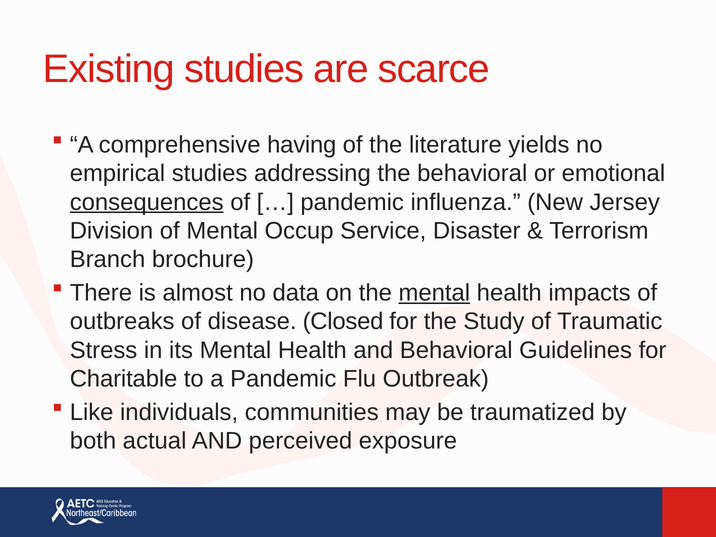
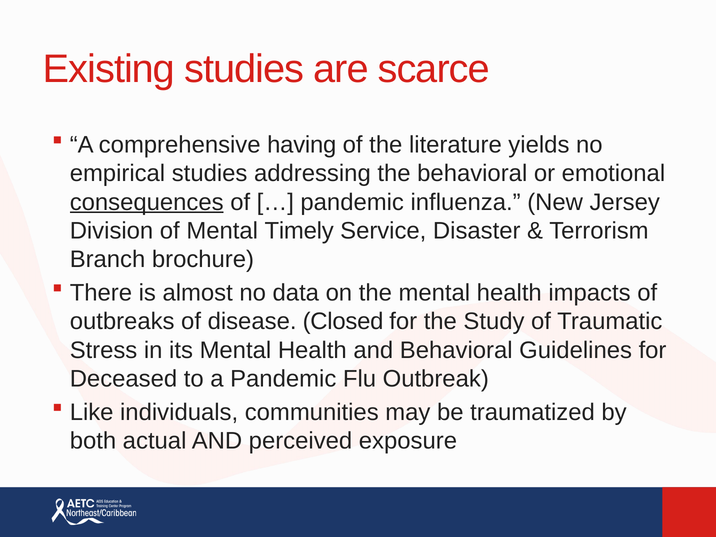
Occup: Occup -> Timely
mental at (434, 293) underline: present -> none
Charitable: Charitable -> Deceased
